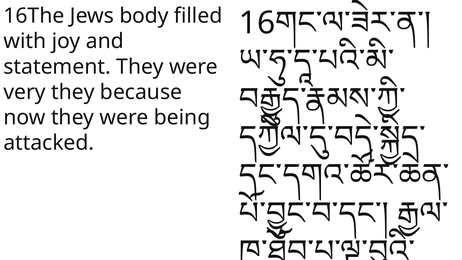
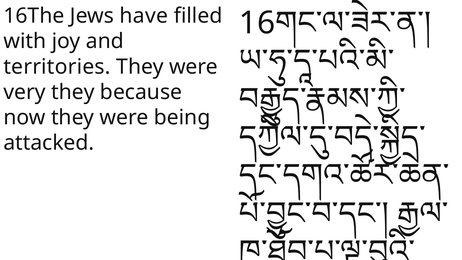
body: body -> have
statement: statement -> territories
